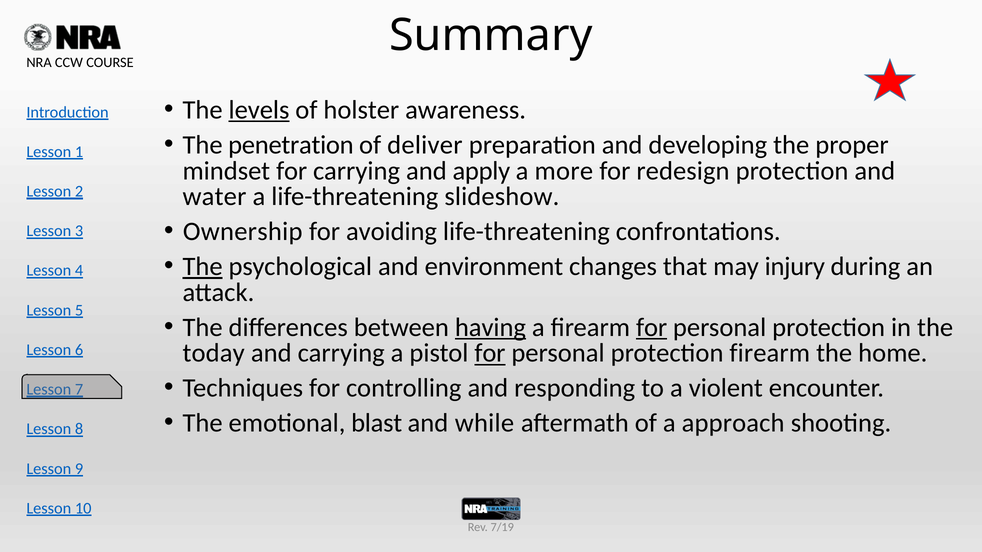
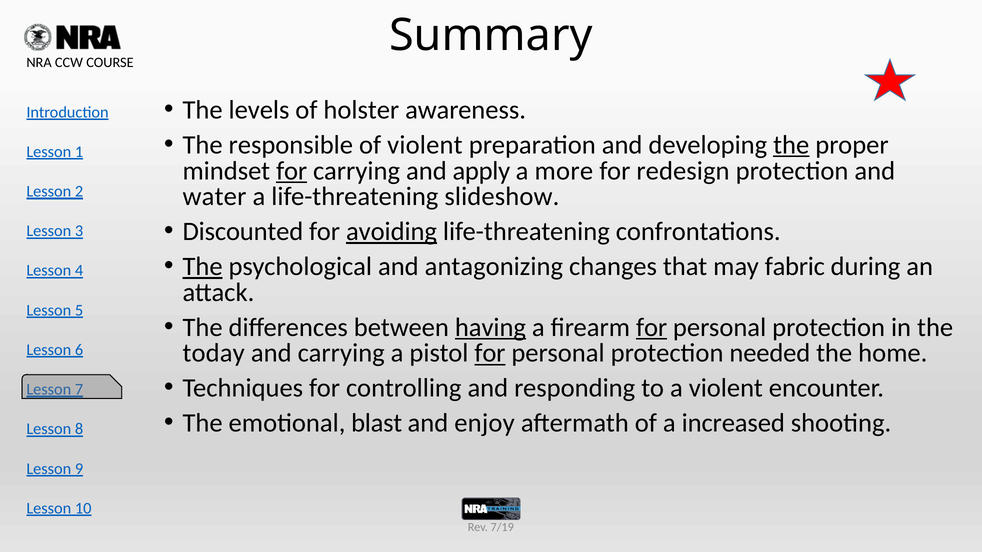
levels underline: present -> none
penetration: penetration -> responsible
of deliver: deliver -> violent
the at (791, 145) underline: none -> present
for at (292, 171) underline: none -> present
Ownership: Ownership -> Discounted
avoiding underline: none -> present
environment: environment -> antagonizing
injury: injury -> fabric
protection firearm: firearm -> needed
while: while -> enjoy
approach: approach -> increased
